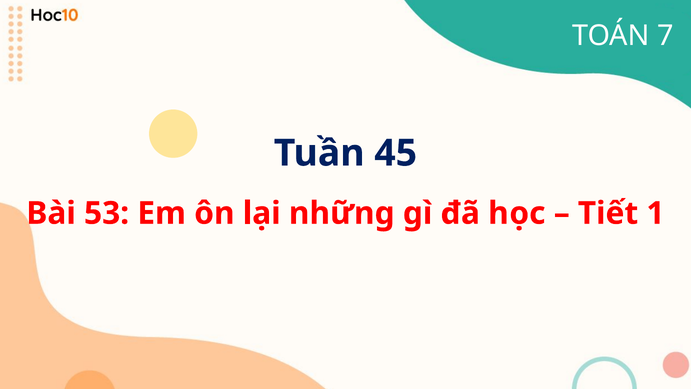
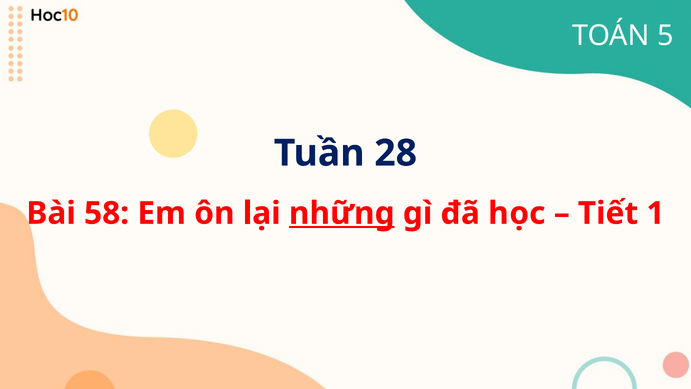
7: 7 -> 5
45: 45 -> 28
53: 53 -> 58
những underline: none -> present
